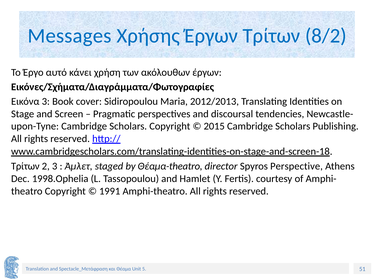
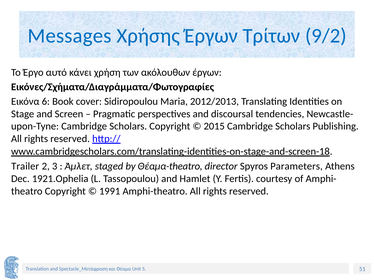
8/2: 8/2 -> 9/2
Εικόνα 3: 3 -> 6
Τρίτων at (25, 167): Τρίτων -> Trailer
Perspective: Perspective -> Parameters
1998.Ophelia: 1998.Ophelia -> 1921.Ophelia
